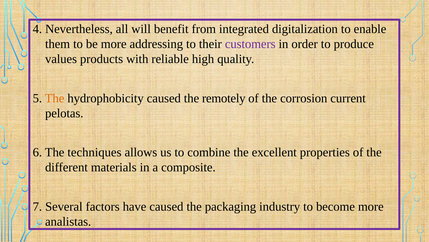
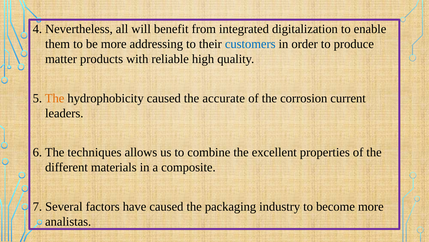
customers colour: purple -> blue
values: values -> matter
remotely: remotely -> accurate
pelotas: pelotas -> leaders
